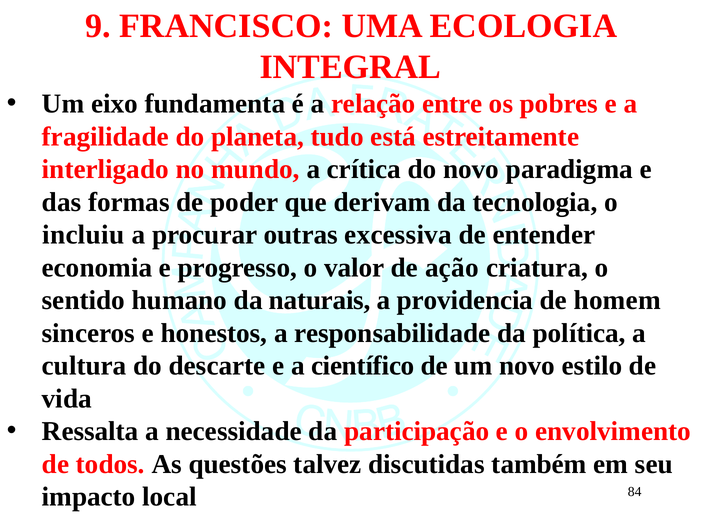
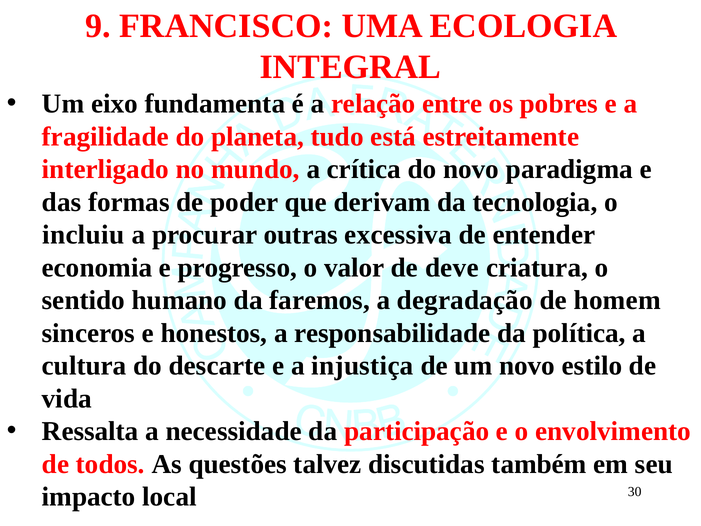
ação: ação -> deve
naturais: naturais -> faremos
providencia: providencia -> degradação
científico: científico -> injustiça
84: 84 -> 30
